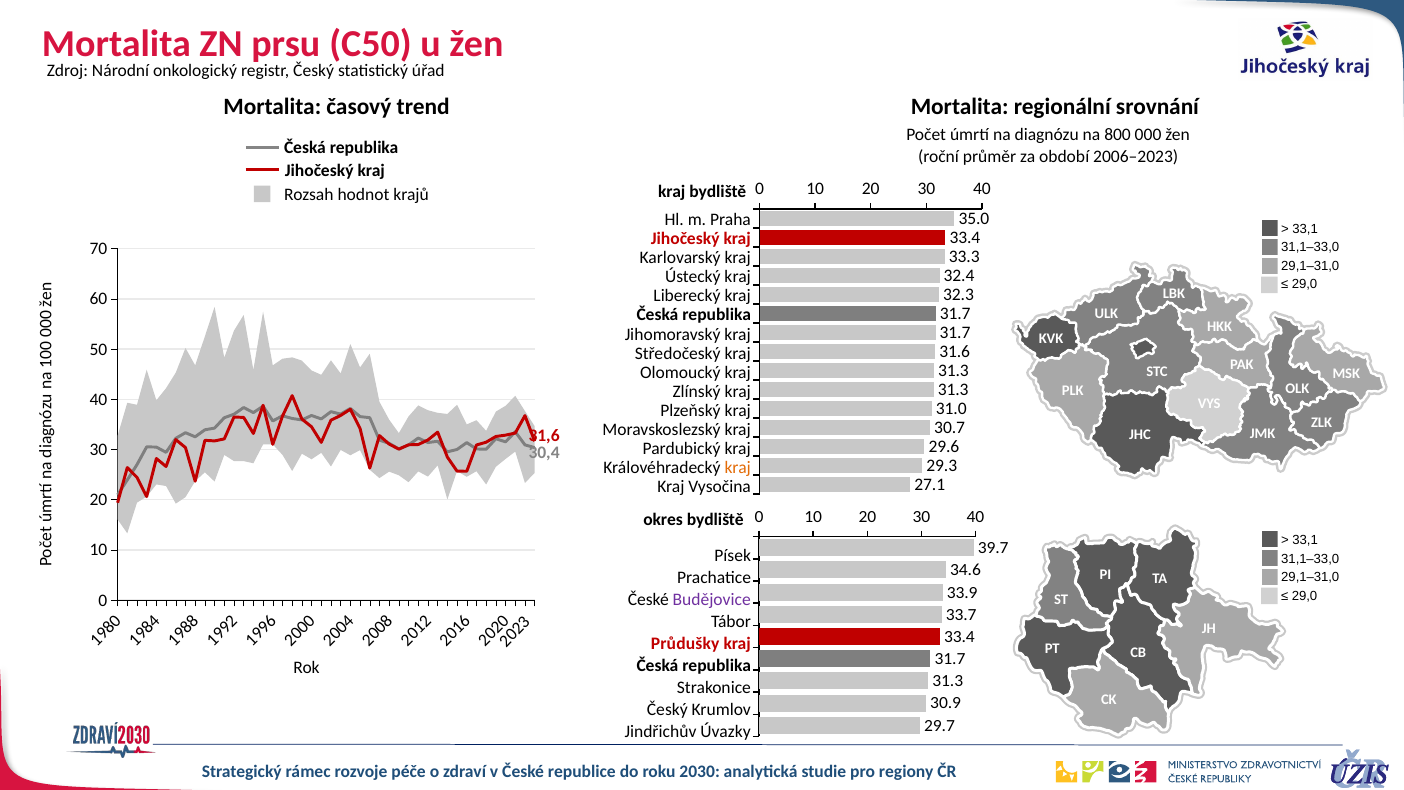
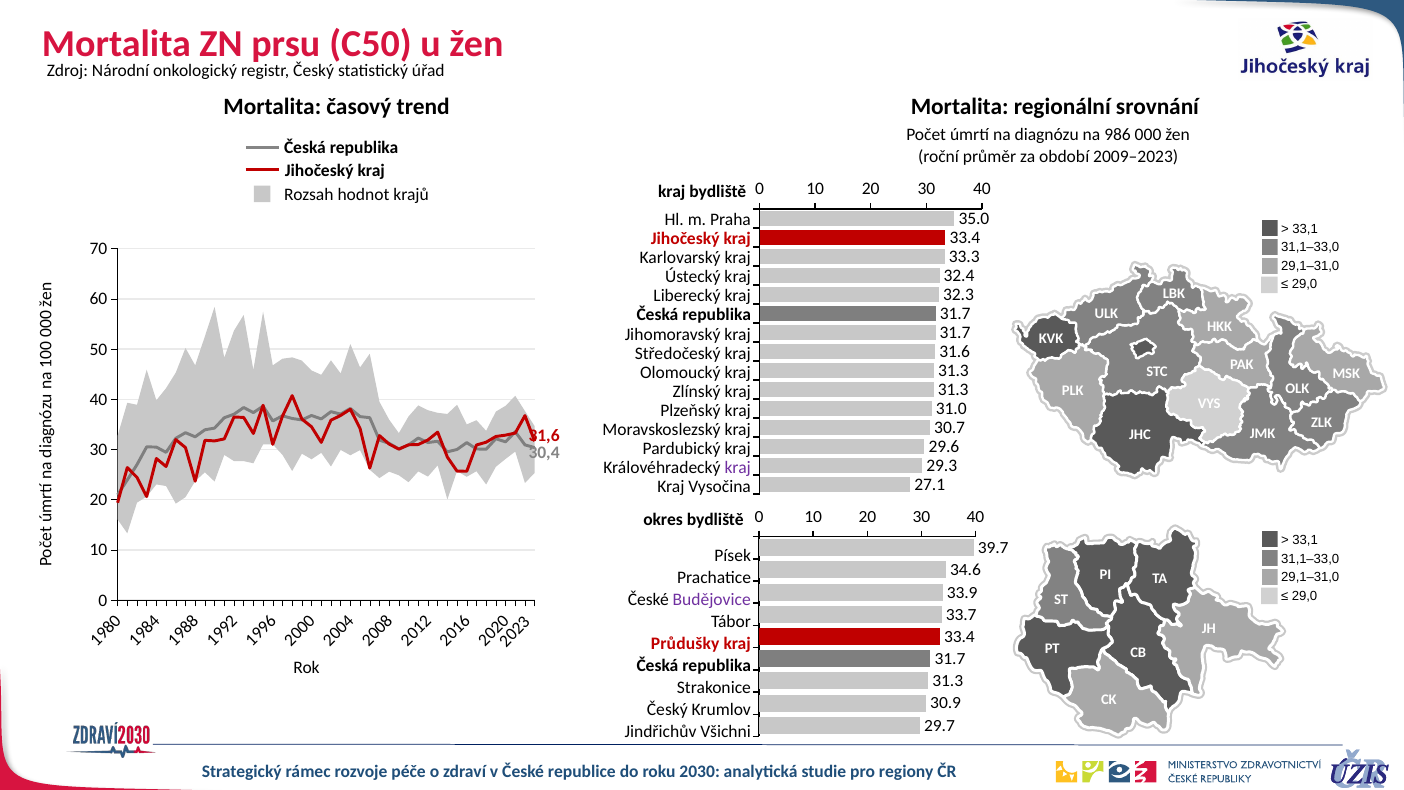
800: 800 -> 986
2006–2023: 2006–2023 -> 2009–2023
kraj at (738, 468) colour: orange -> purple
Úvazky: Úvazky -> Všichni
